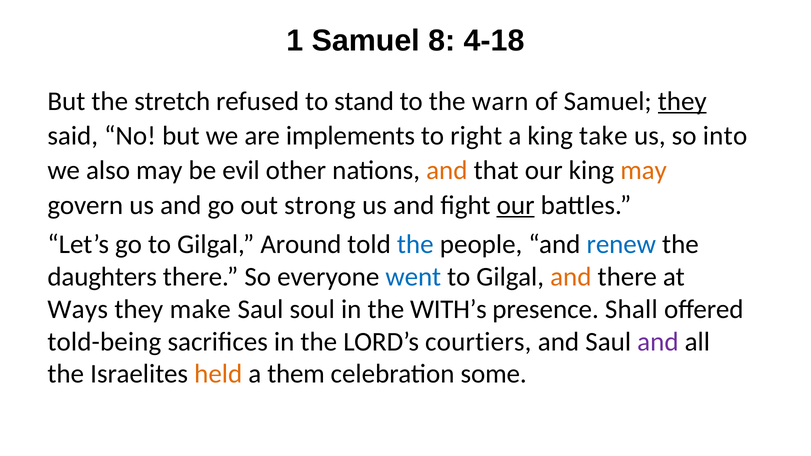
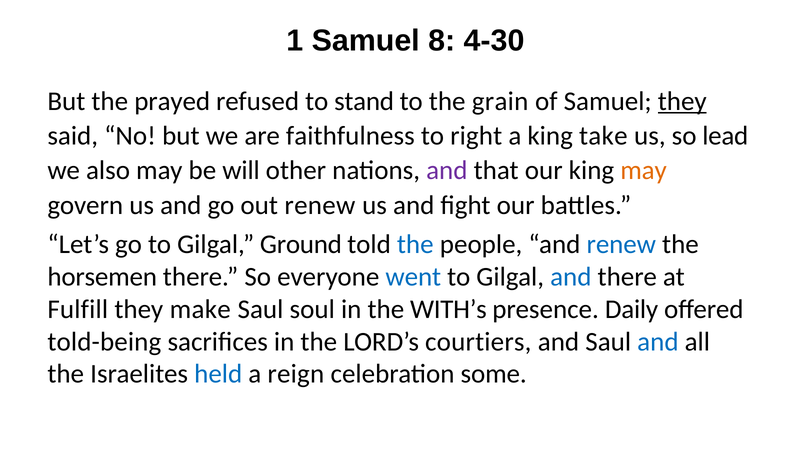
4-18: 4-18 -> 4-30
stretch: stretch -> prayed
warn: warn -> grain
implements: implements -> faithfulness
into: into -> lead
evil: evil -> will
and at (447, 171) colour: orange -> purple
out strong: strong -> renew
our at (516, 205) underline: present -> none
Around: Around -> Ground
daughters: daughters -> horsemen
and at (571, 277) colour: orange -> blue
Ways: Ways -> Fulfill
Shall: Shall -> Daily
and at (658, 342) colour: purple -> blue
held colour: orange -> blue
them: them -> reign
